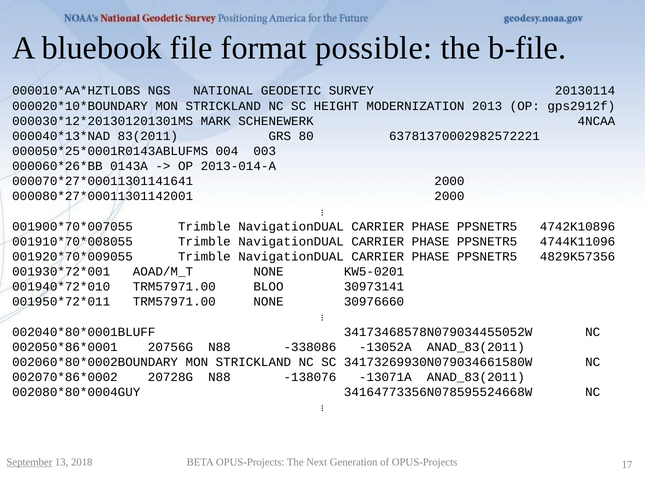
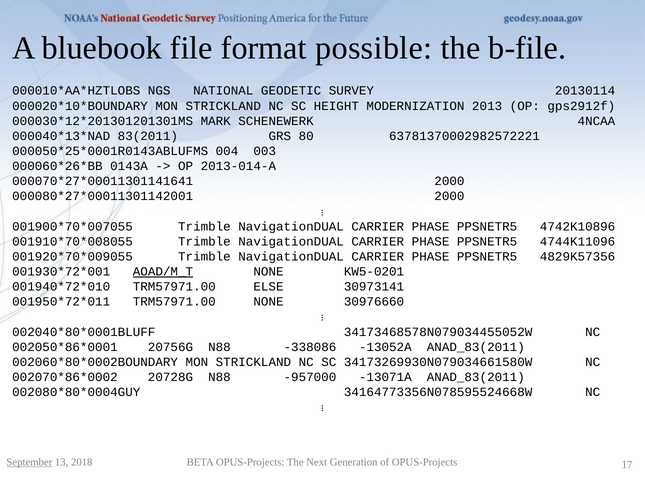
AOAD/M_T underline: none -> present
BLOO: BLOO -> ELSE
-138076: -138076 -> -957000
